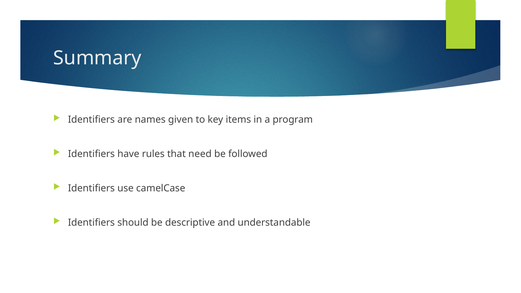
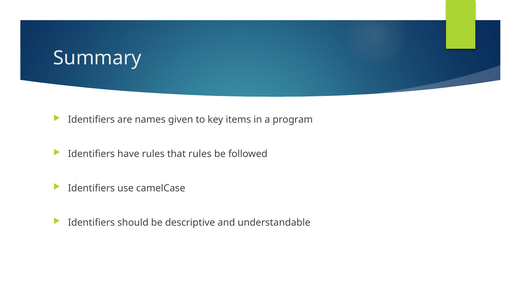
that need: need -> rules
